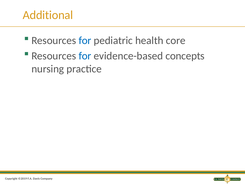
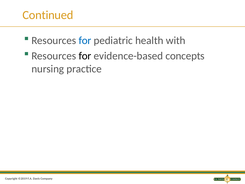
Additional: Additional -> Continued
core: core -> with
for at (85, 56) colour: blue -> black
